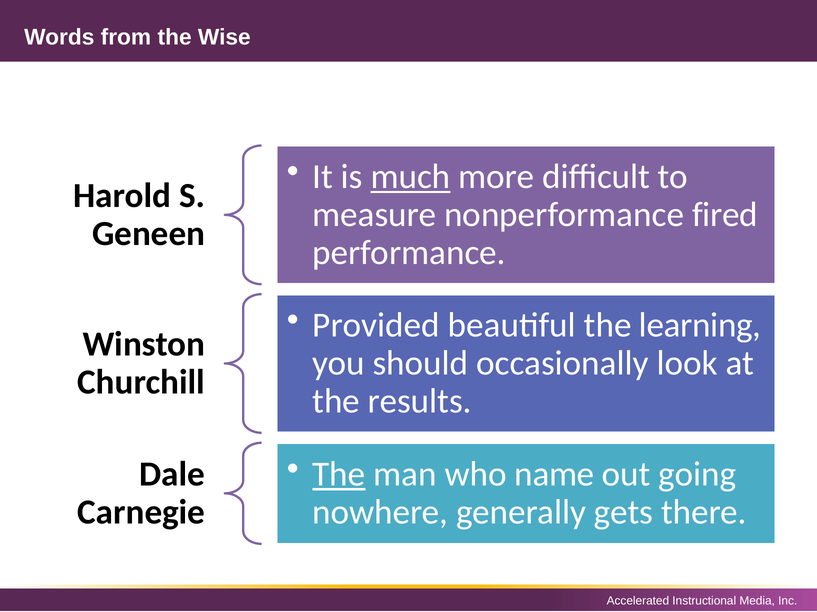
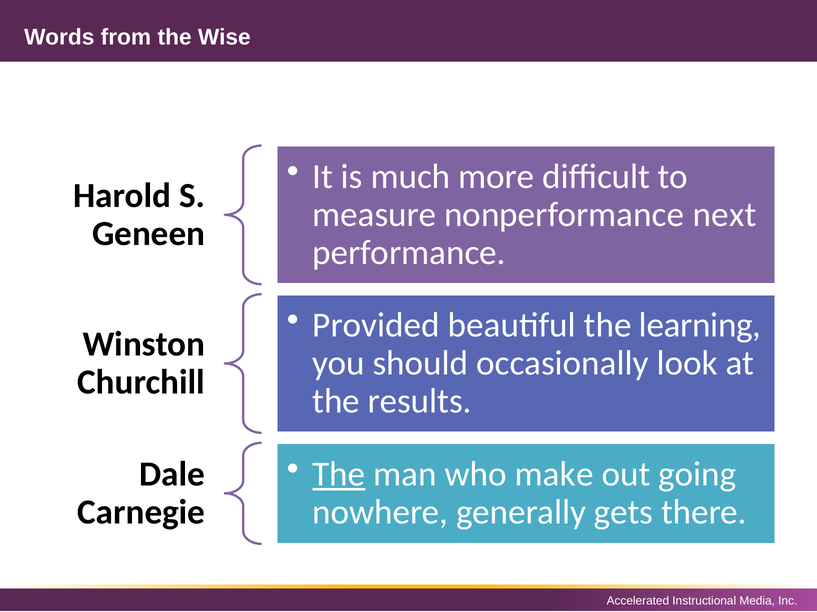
much underline: present -> none
fired: fired -> next
name: name -> make
